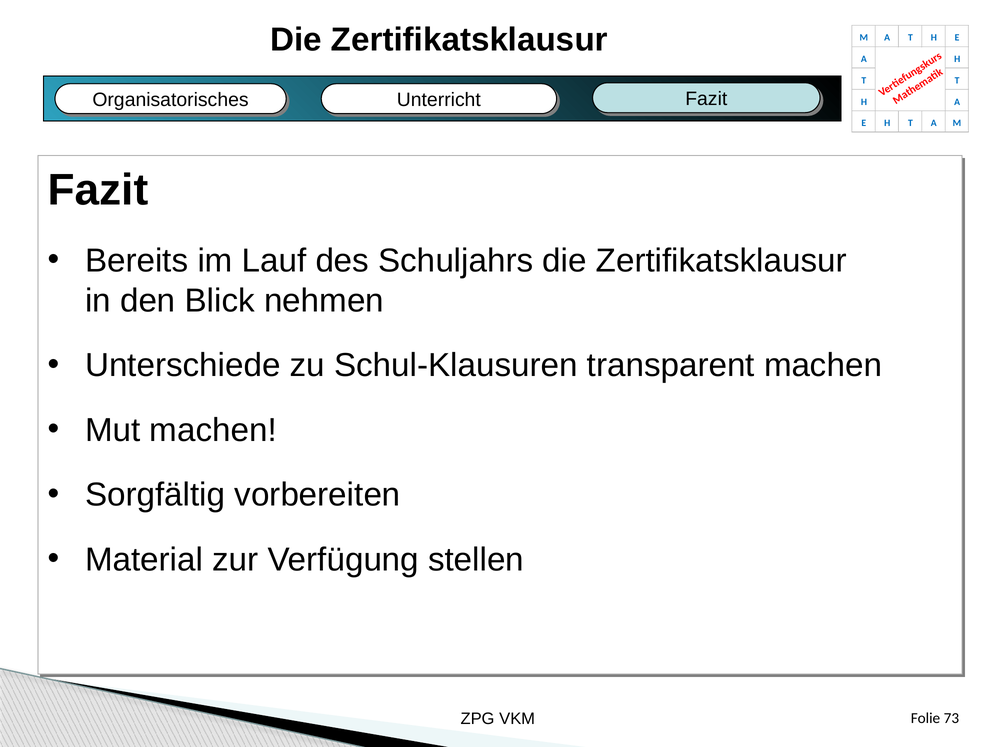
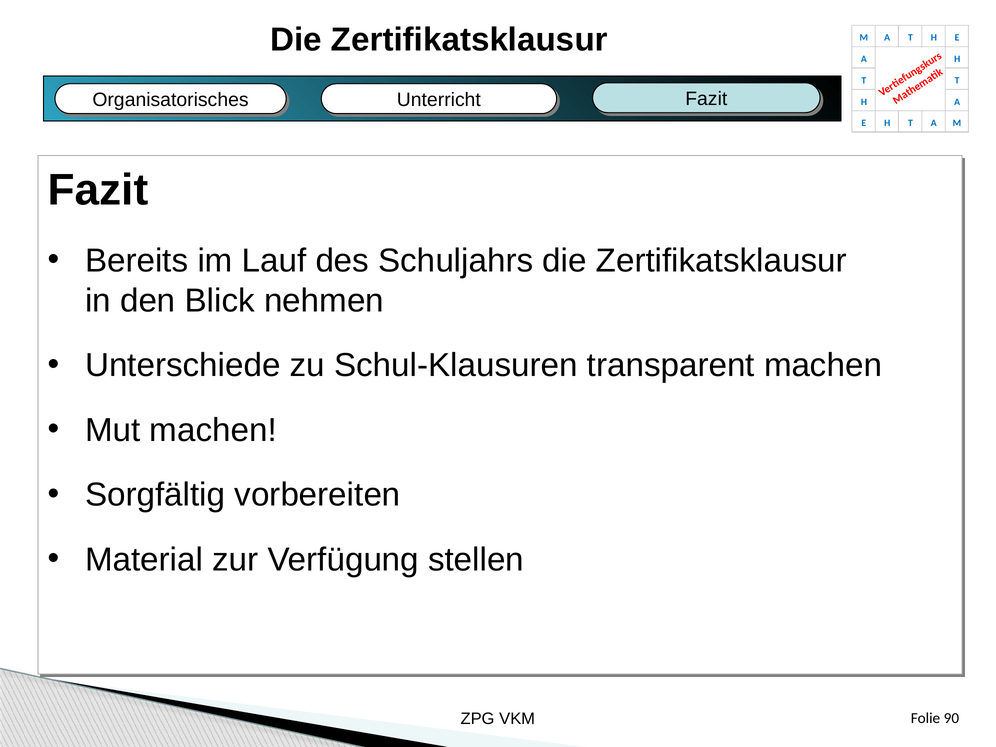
73: 73 -> 90
